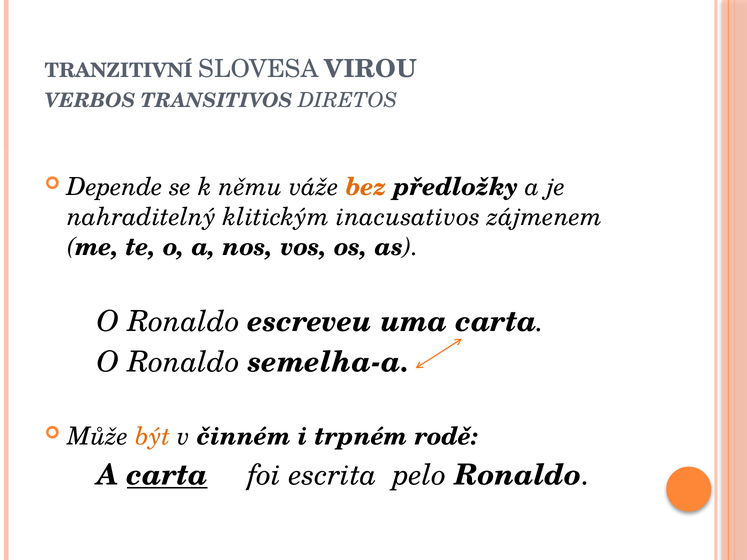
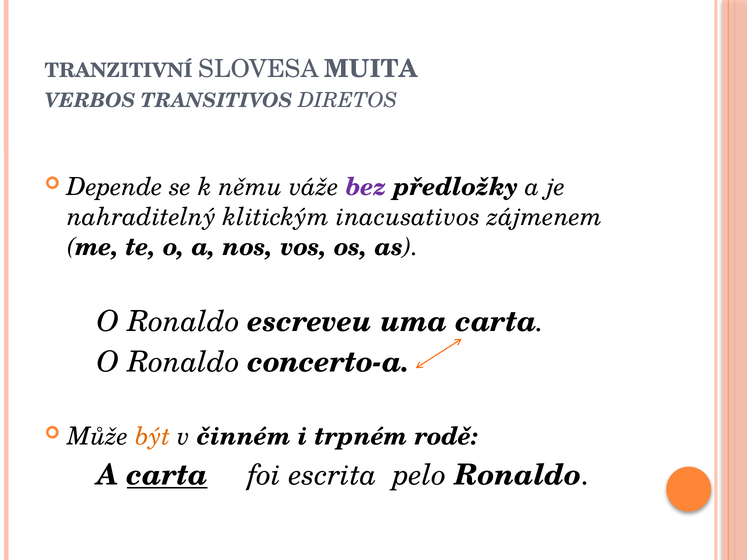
VIROU: VIROU -> MUITA
bez colour: orange -> purple
semelha-a: semelha-a -> concerto-a
